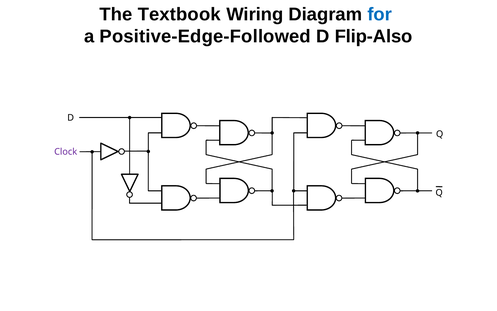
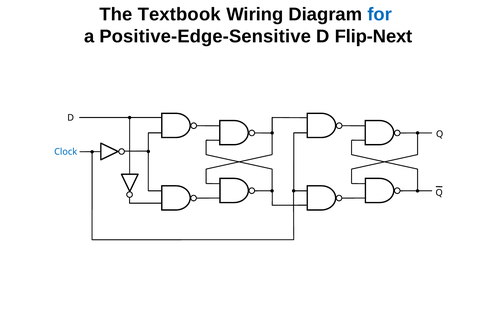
Positive-Edge-Followed: Positive-Edge-Followed -> Positive-Edge-Sensitive
Flip-Also: Flip-Also -> Flip-Next
Clock colour: purple -> blue
